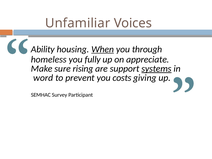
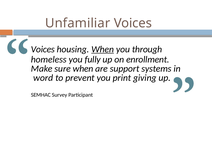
Ability at (43, 49): Ability -> Voices
appreciate: appreciate -> enrollment
sure rising: rising -> when
systems underline: present -> none
costs: costs -> print
